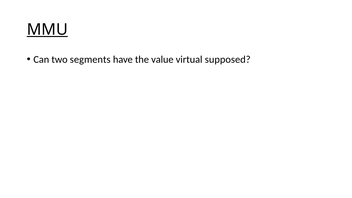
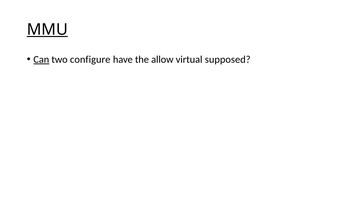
Can underline: none -> present
segments: segments -> configure
value: value -> allow
